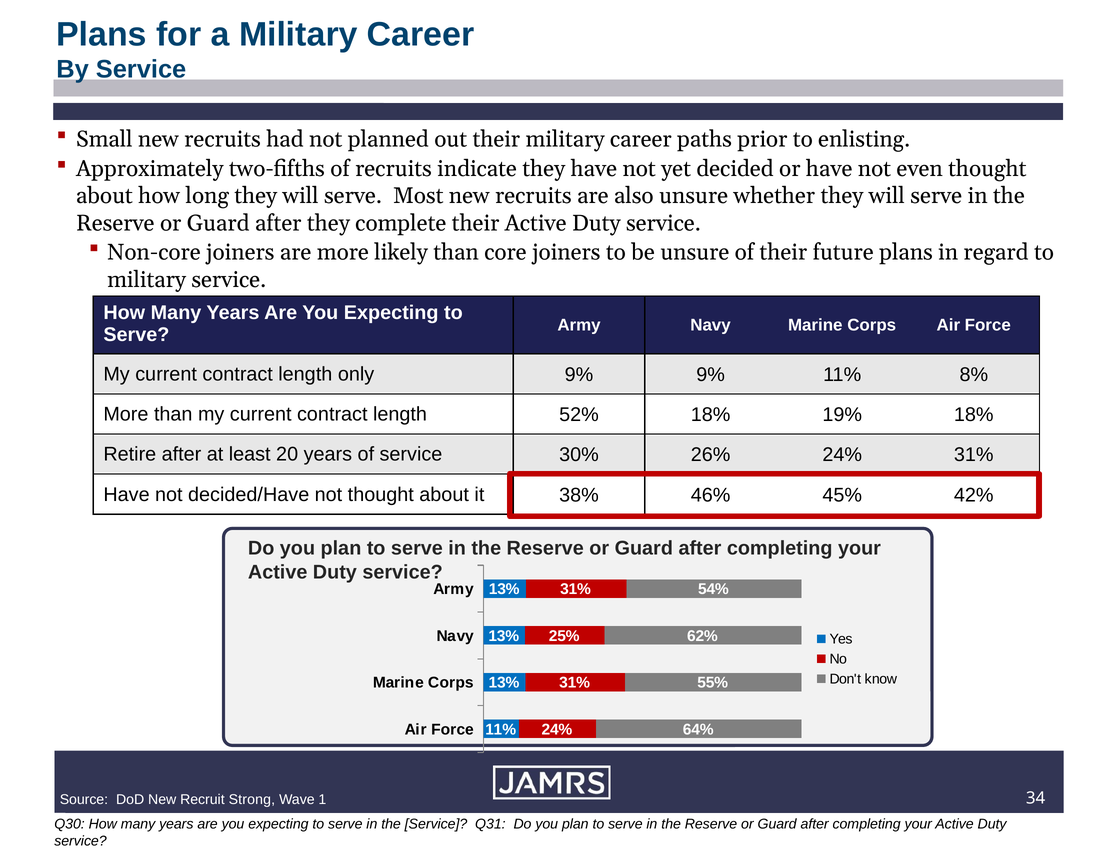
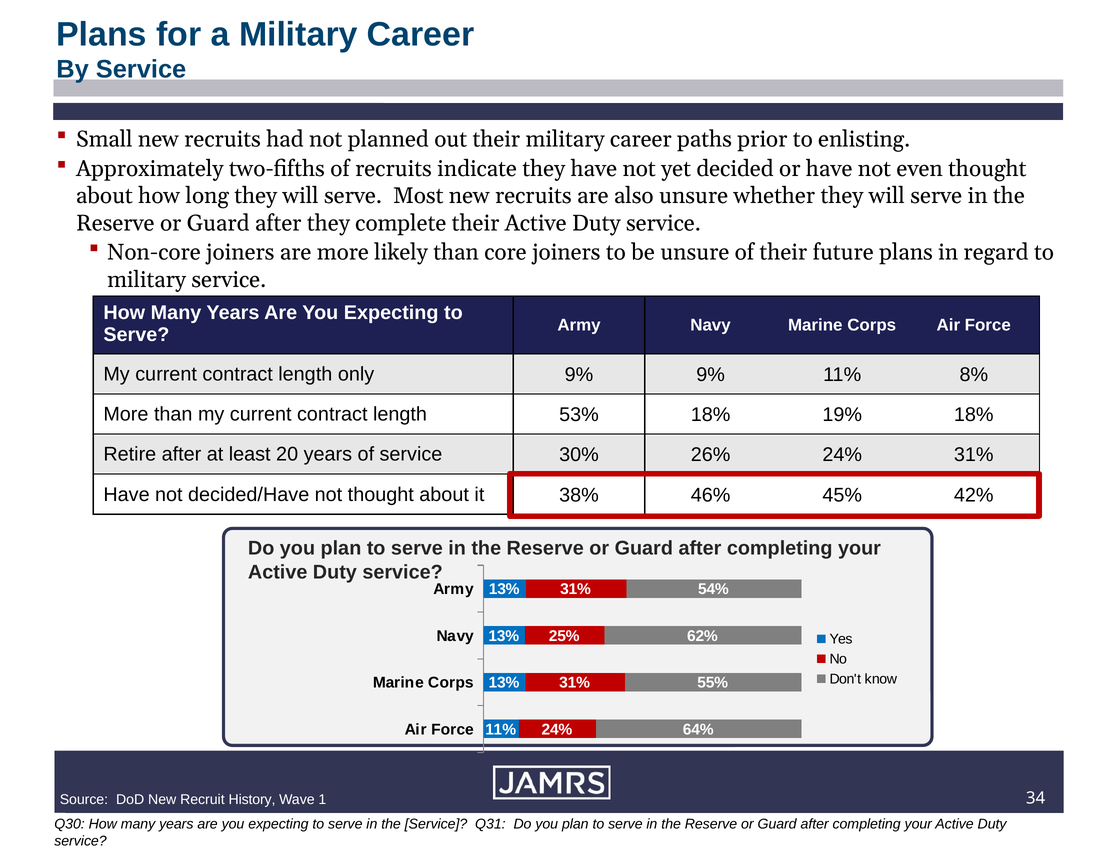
52%: 52% -> 53%
Strong: Strong -> History
